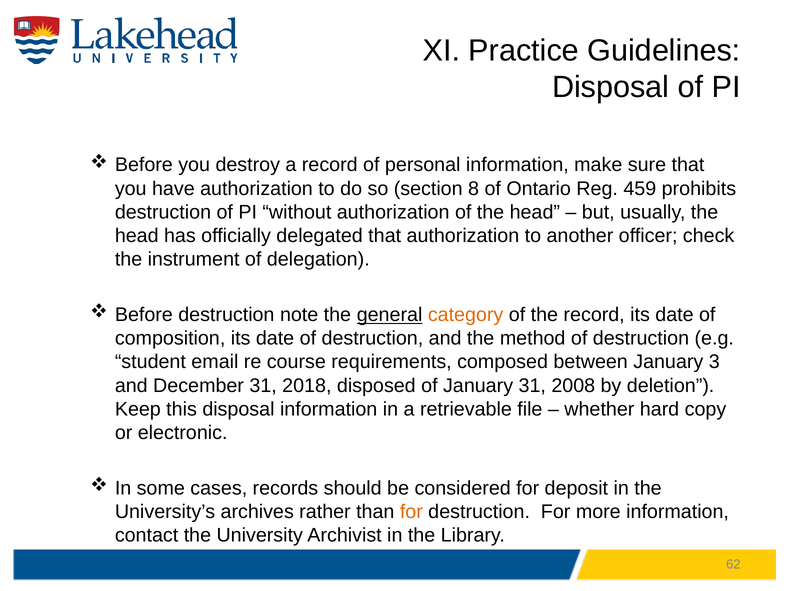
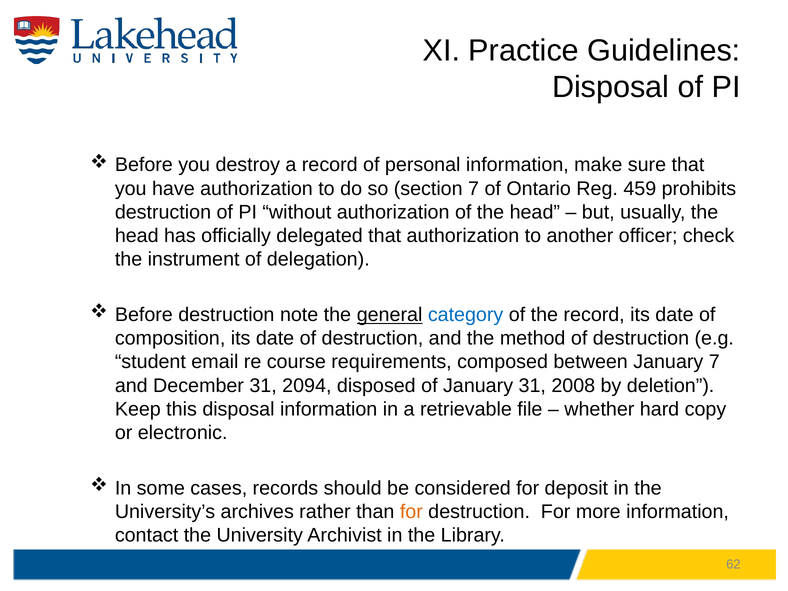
section 8: 8 -> 7
category colour: orange -> blue
January 3: 3 -> 7
2018: 2018 -> 2094
